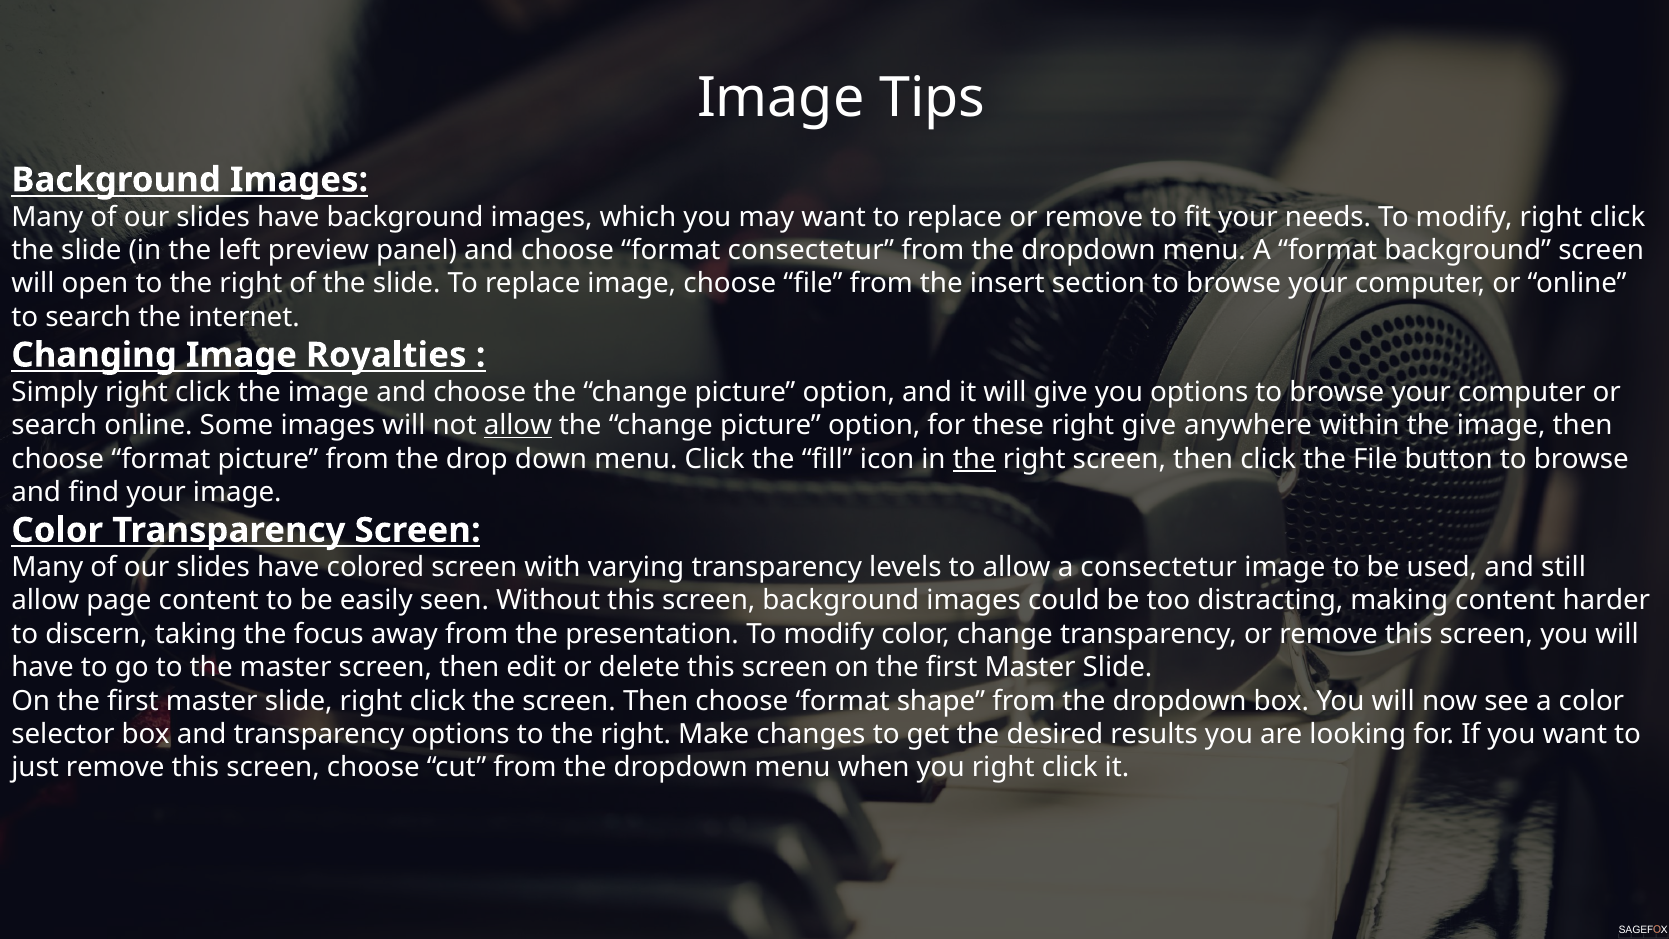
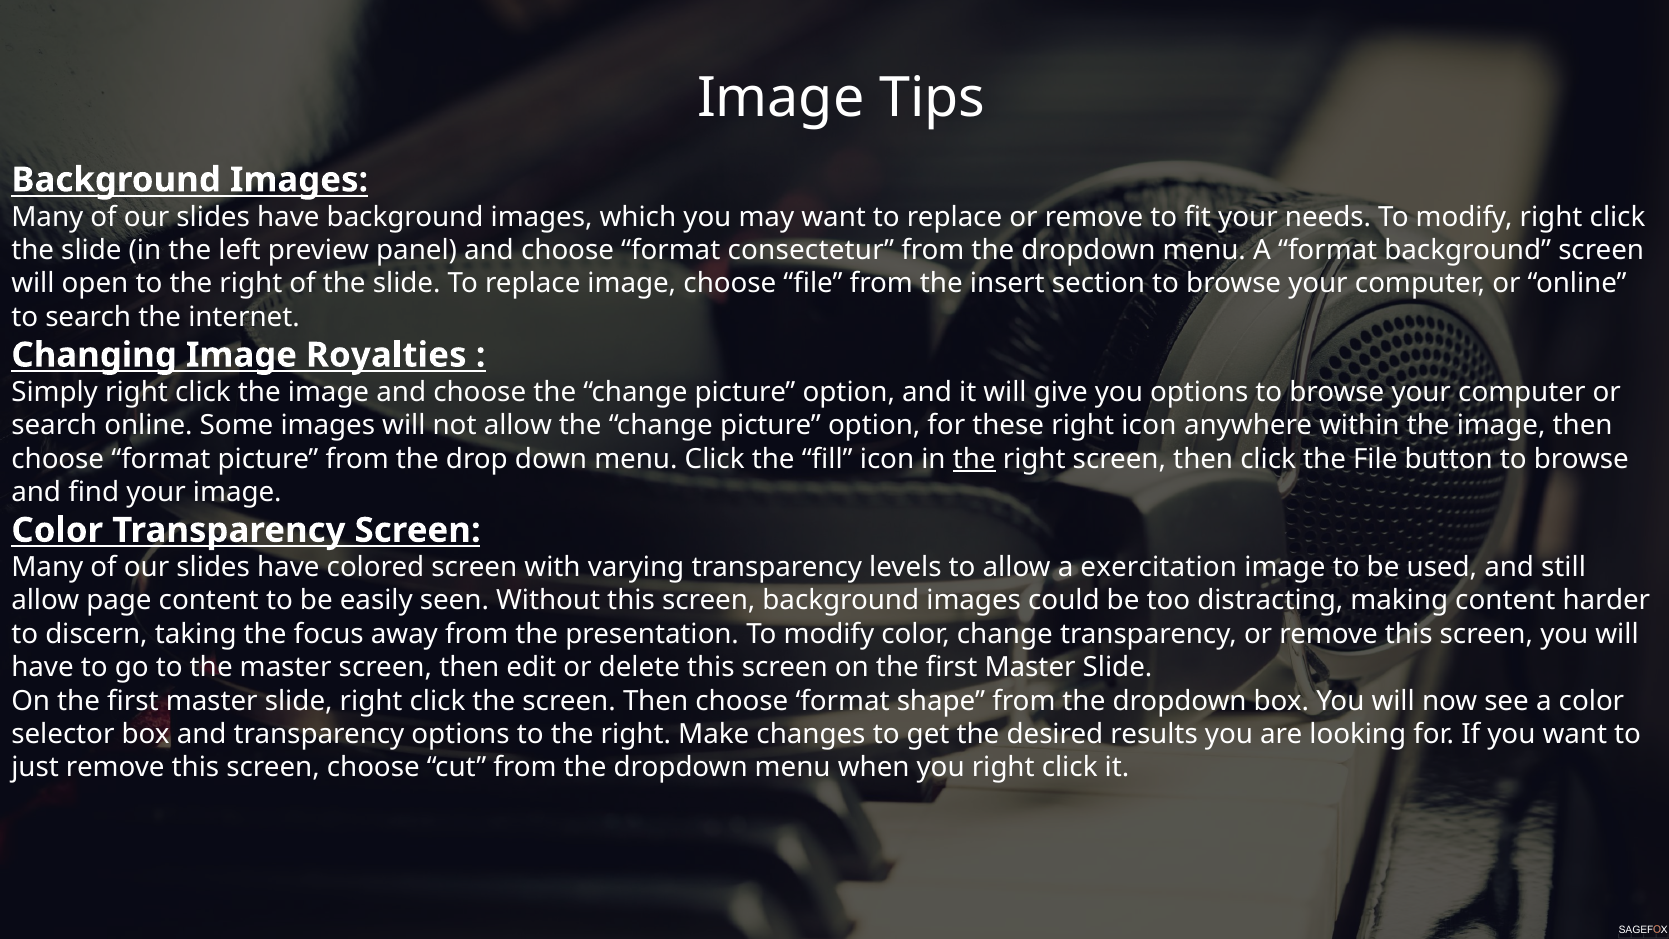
allow at (518, 425) underline: present -> none
right give: give -> icon
a consectetur: consectetur -> exercitation
